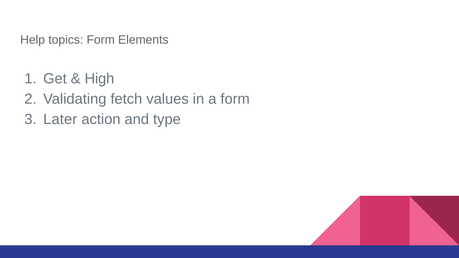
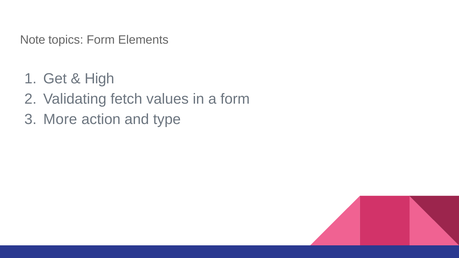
Help: Help -> Note
Later: Later -> More
